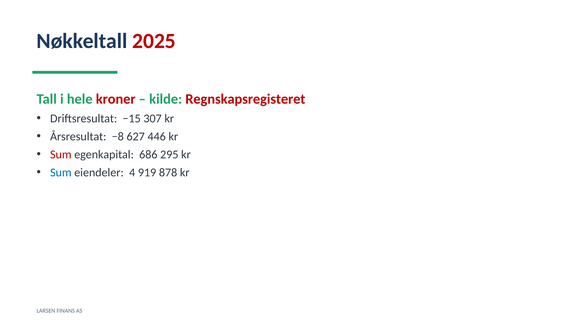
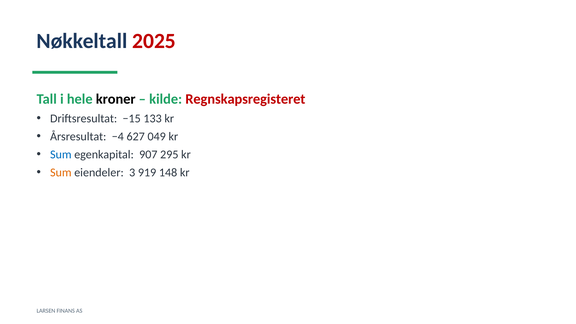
kroner colour: red -> black
307: 307 -> 133
−8: −8 -> −4
446: 446 -> 049
Sum at (61, 154) colour: red -> blue
686: 686 -> 907
Sum at (61, 172) colour: blue -> orange
4: 4 -> 3
878: 878 -> 148
